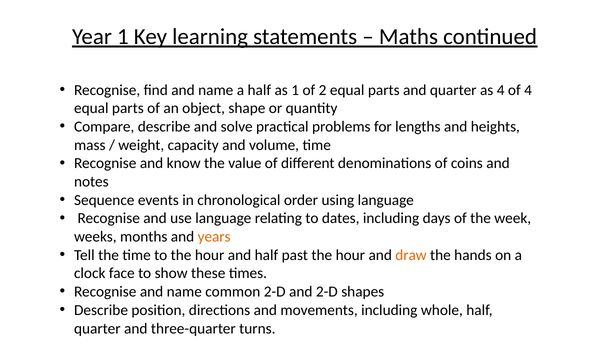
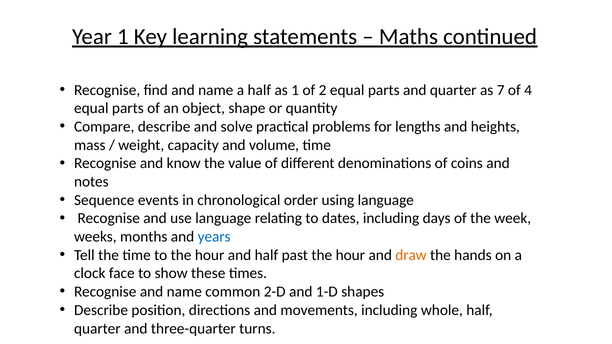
as 4: 4 -> 7
years colour: orange -> blue
and 2-D: 2-D -> 1-D
